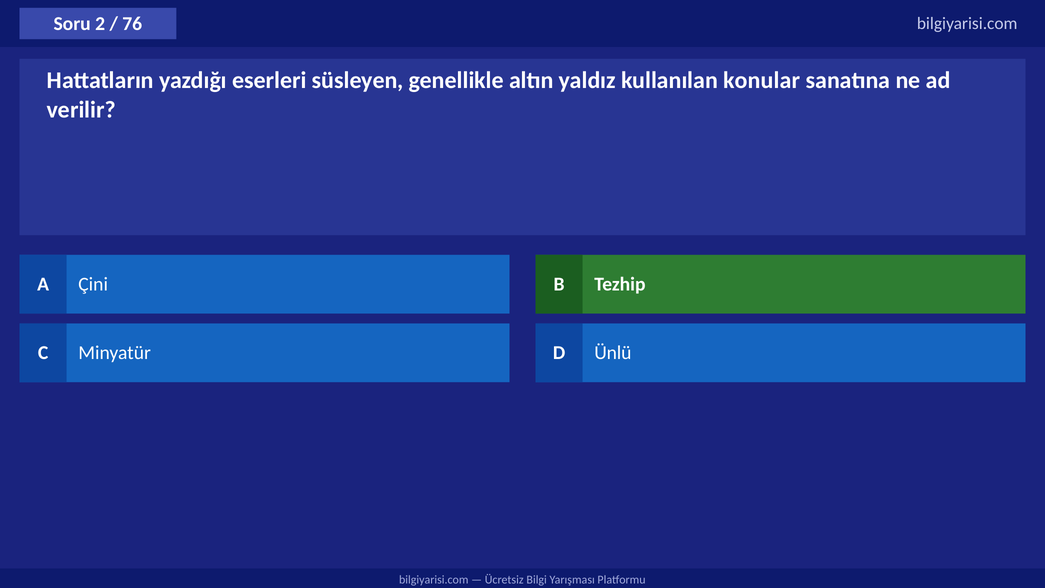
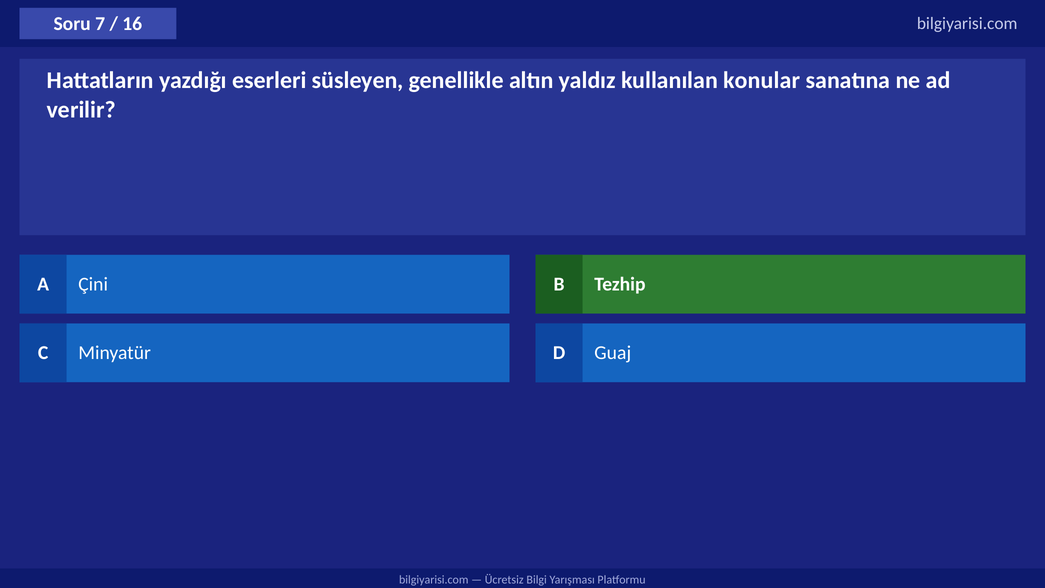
2: 2 -> 7
76: 76 -> 16
Ünlü: Ünlü -> Guaj
